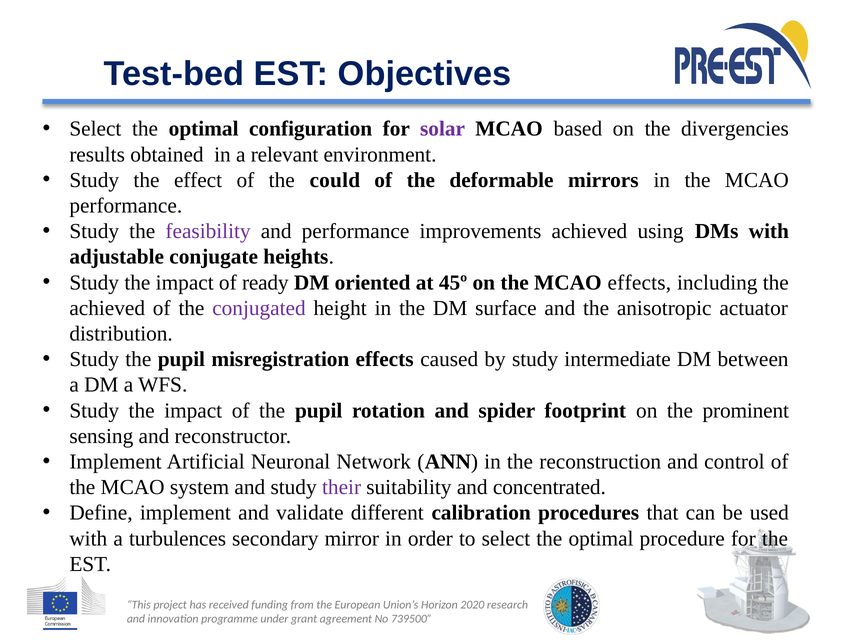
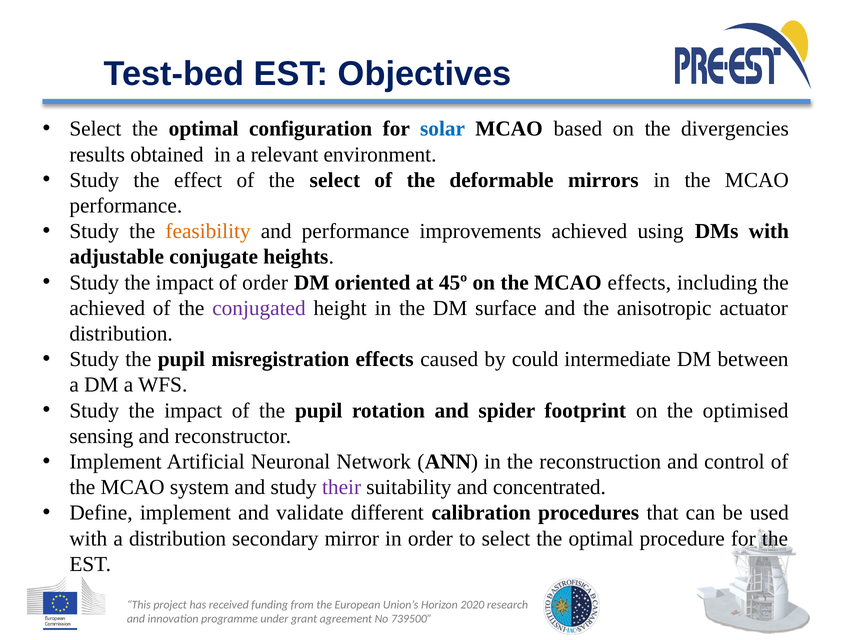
solar colour: purple -> blue
the could: could -> select
feasibility colour: purple -> orange
of ready: ready -> order
by study: study -> could
prominent: prominent -> optimised
a turbulences: turbulences -> distribution
